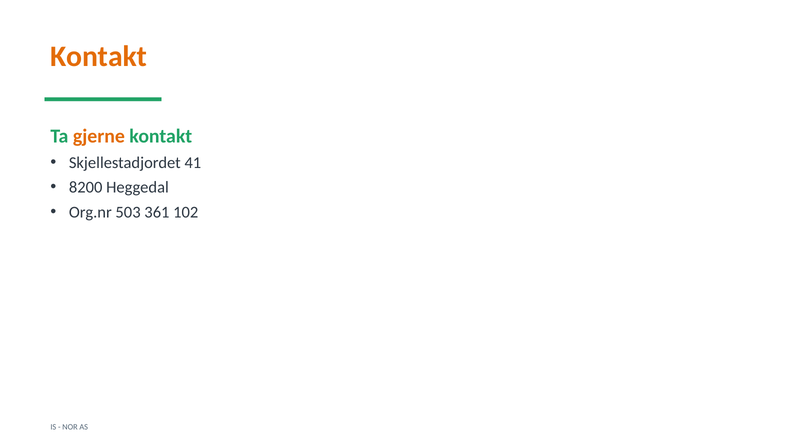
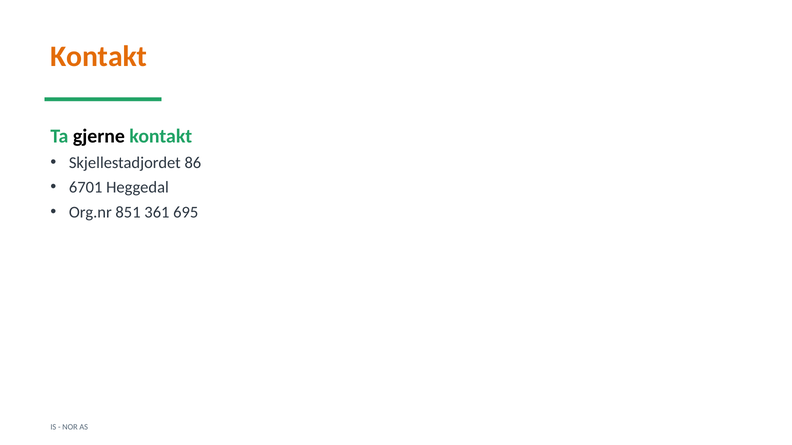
gjerne colour: orange -> black
41: 41 -> 86
8200: 8200 -> 6701
503: 503 -> 851
102: 102 -> 695
